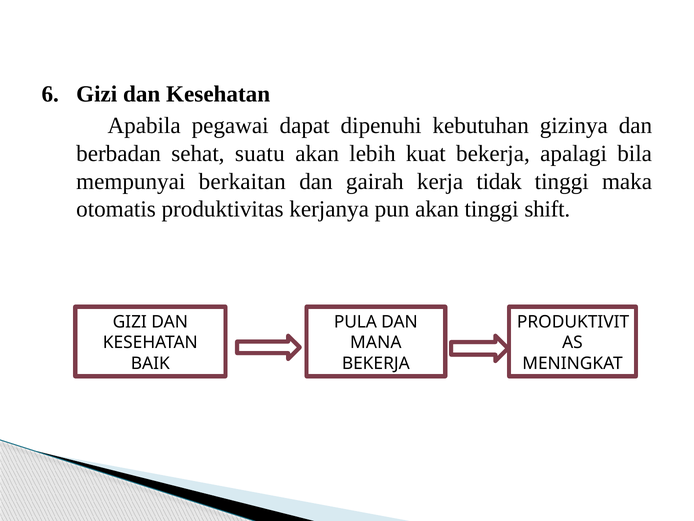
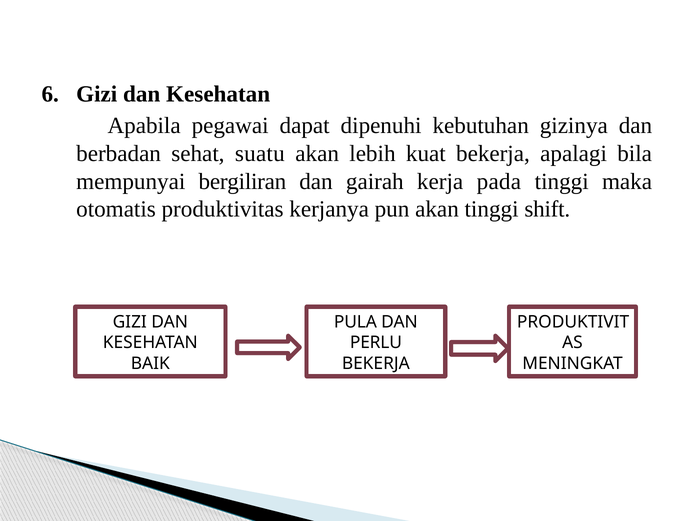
berkaitan: berkaitan -> bergiliran
tidak: tidak -> pada
MANA: MANA -> PERLU
